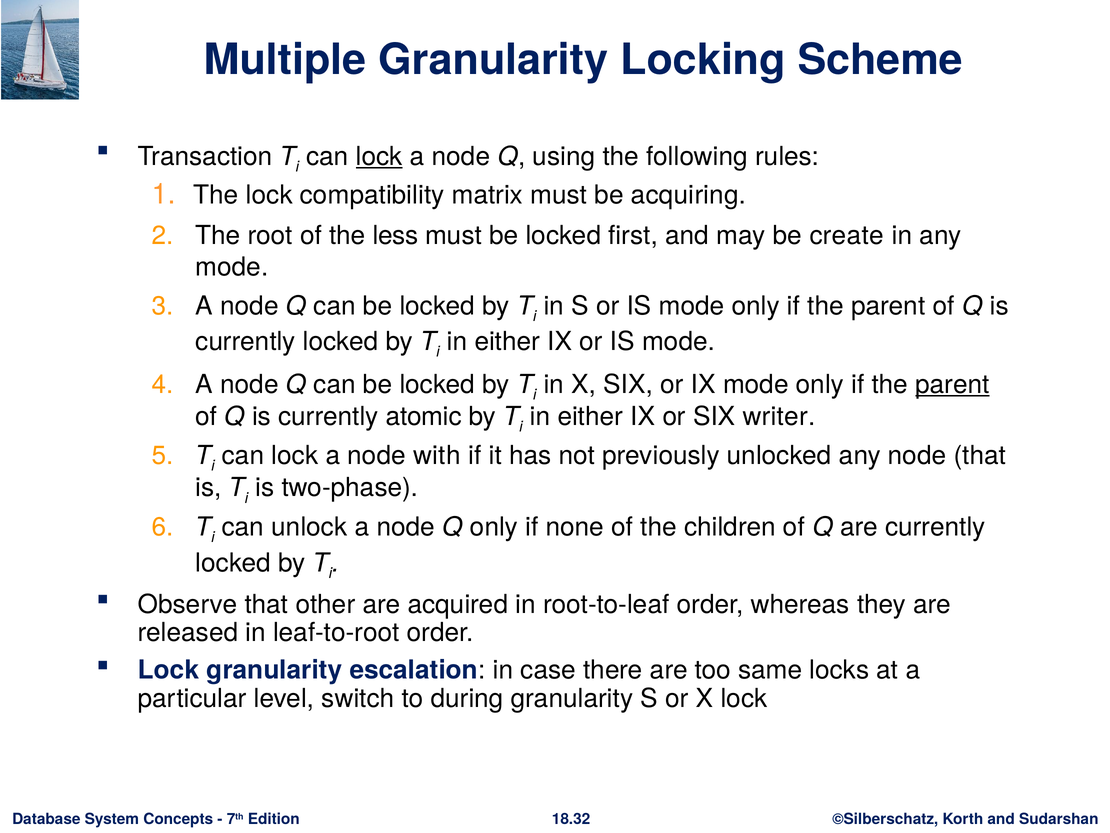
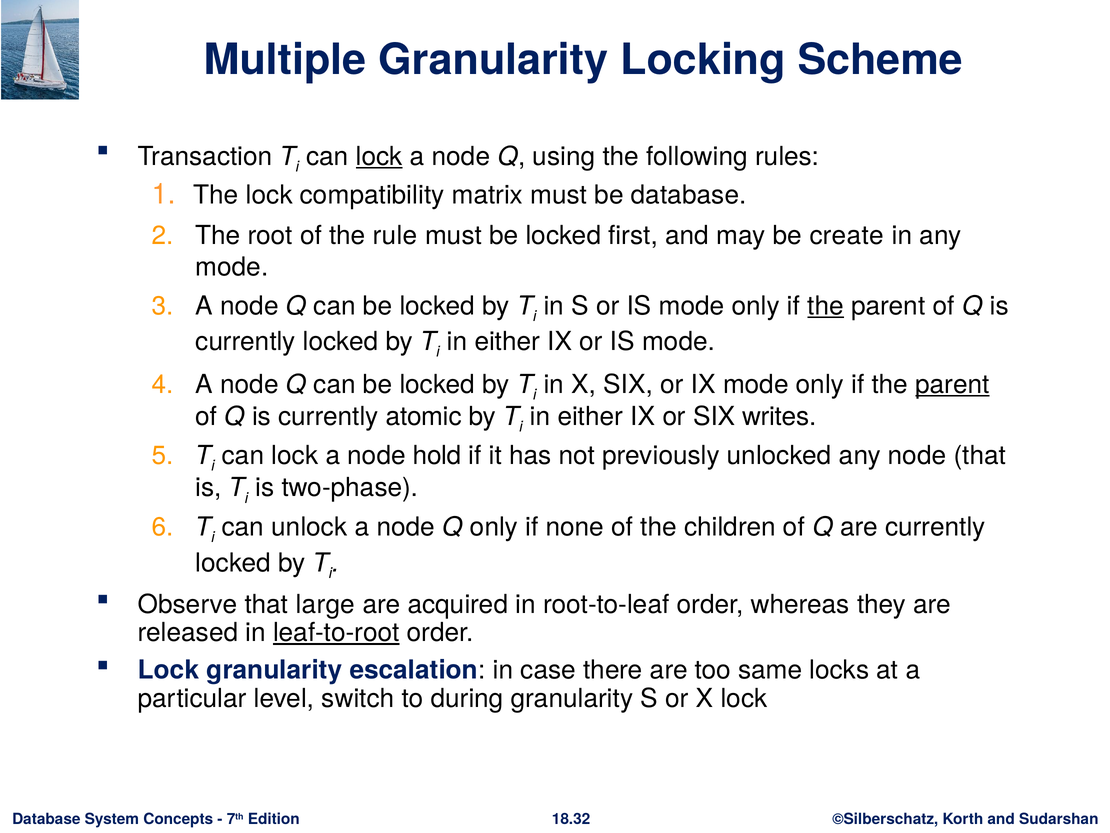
be acquiring: acquiring -> database
less: less -> rule
the at (826, 306) underline: none -> present
writer: writer -> writes
with: with -> hold
other: other -> large
leaf-to-root underline: none -> present
